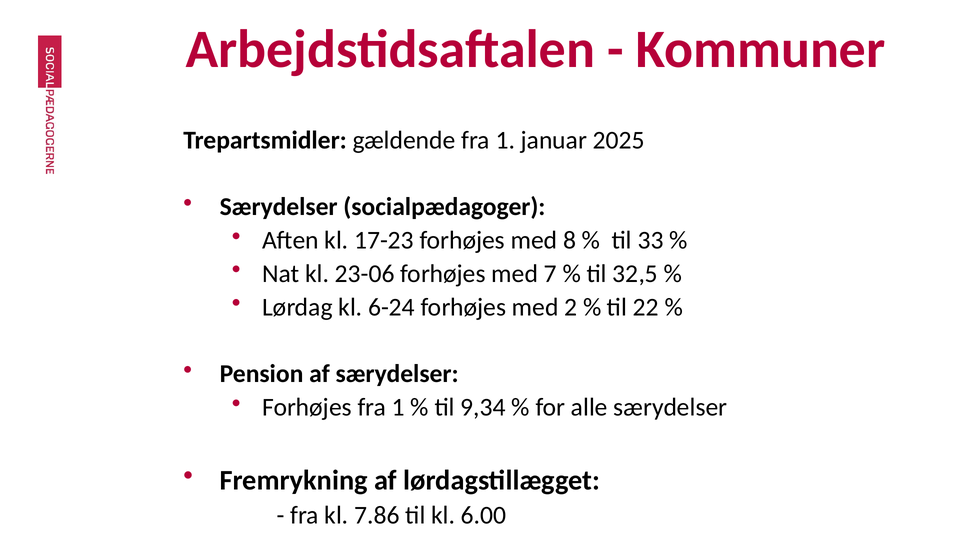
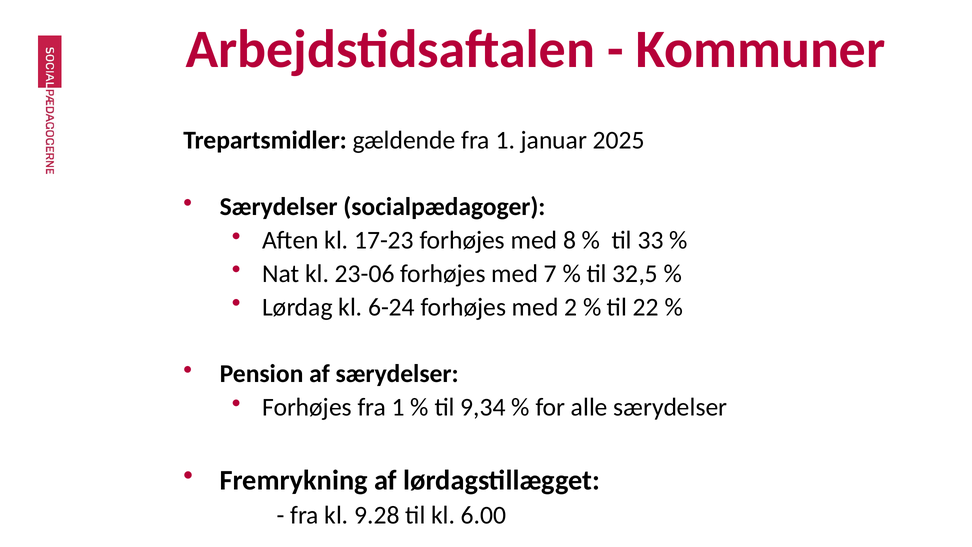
7.86: 7.86 -> 9.28
